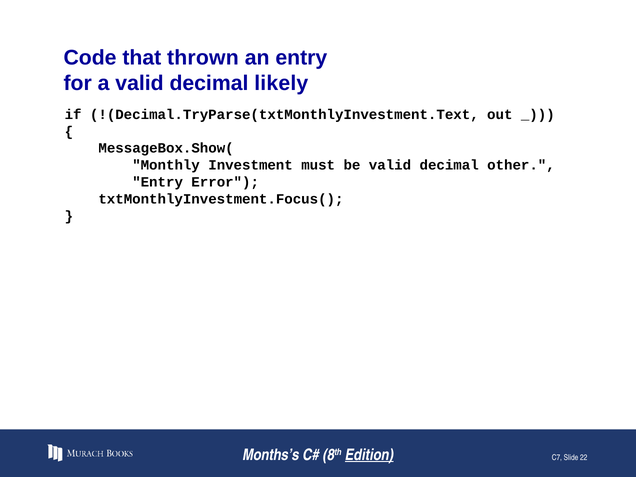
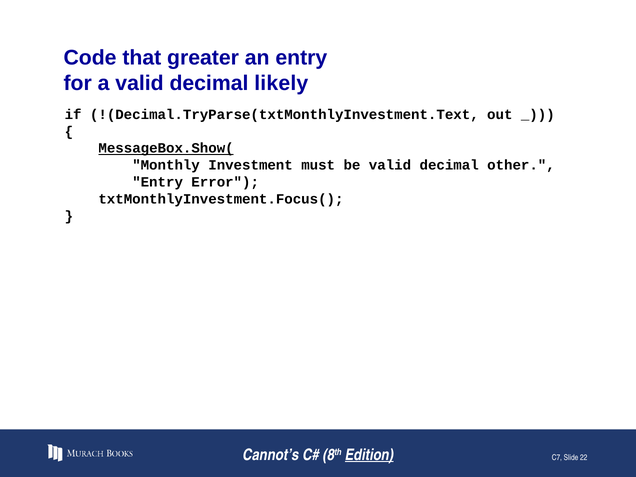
thrown: thrown -> greater
MessageBox.Show( underline: none -> present
Months’s: Months’s -> Cannot’s
